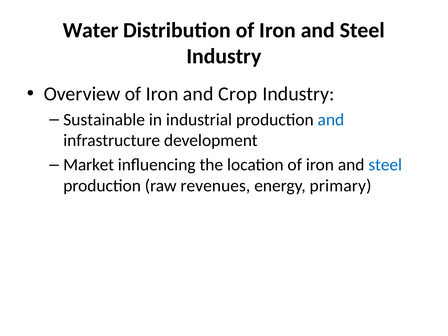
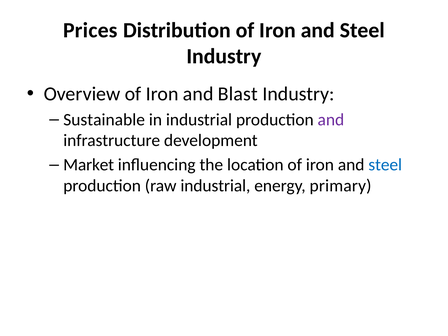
Water: Water -> Prices
Crop: Crop -> Blast
and at (331, 120) colour: blue -> purple
raw revenues: revenues -> industrial
